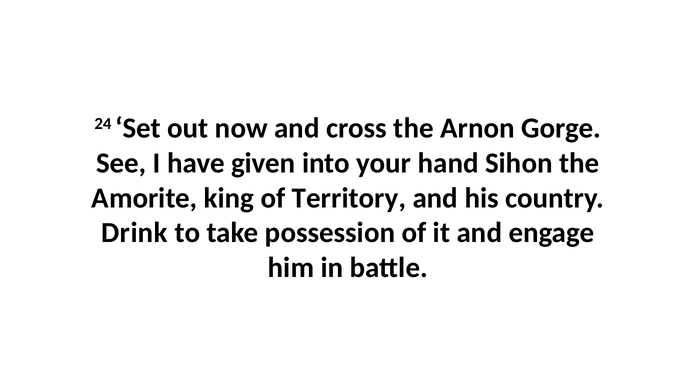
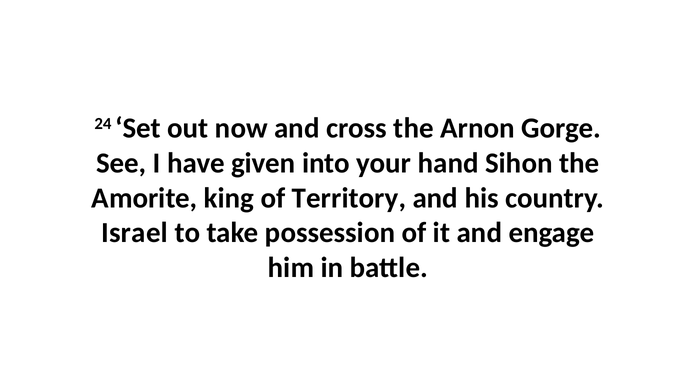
Drink: Drink -> Israel
